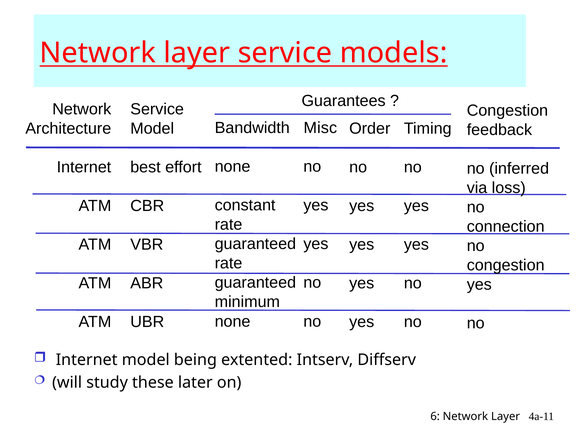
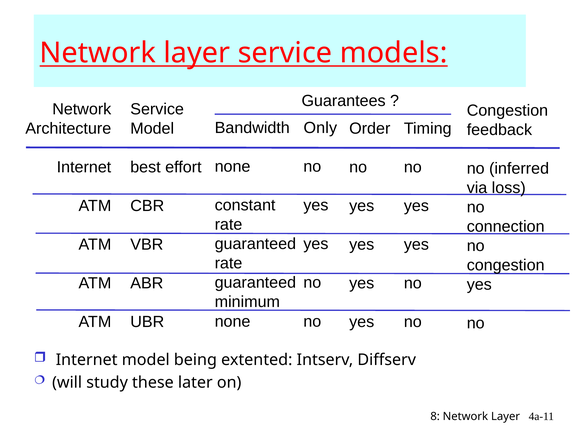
Misc: Misc -> Only
6: 6 -> 8
